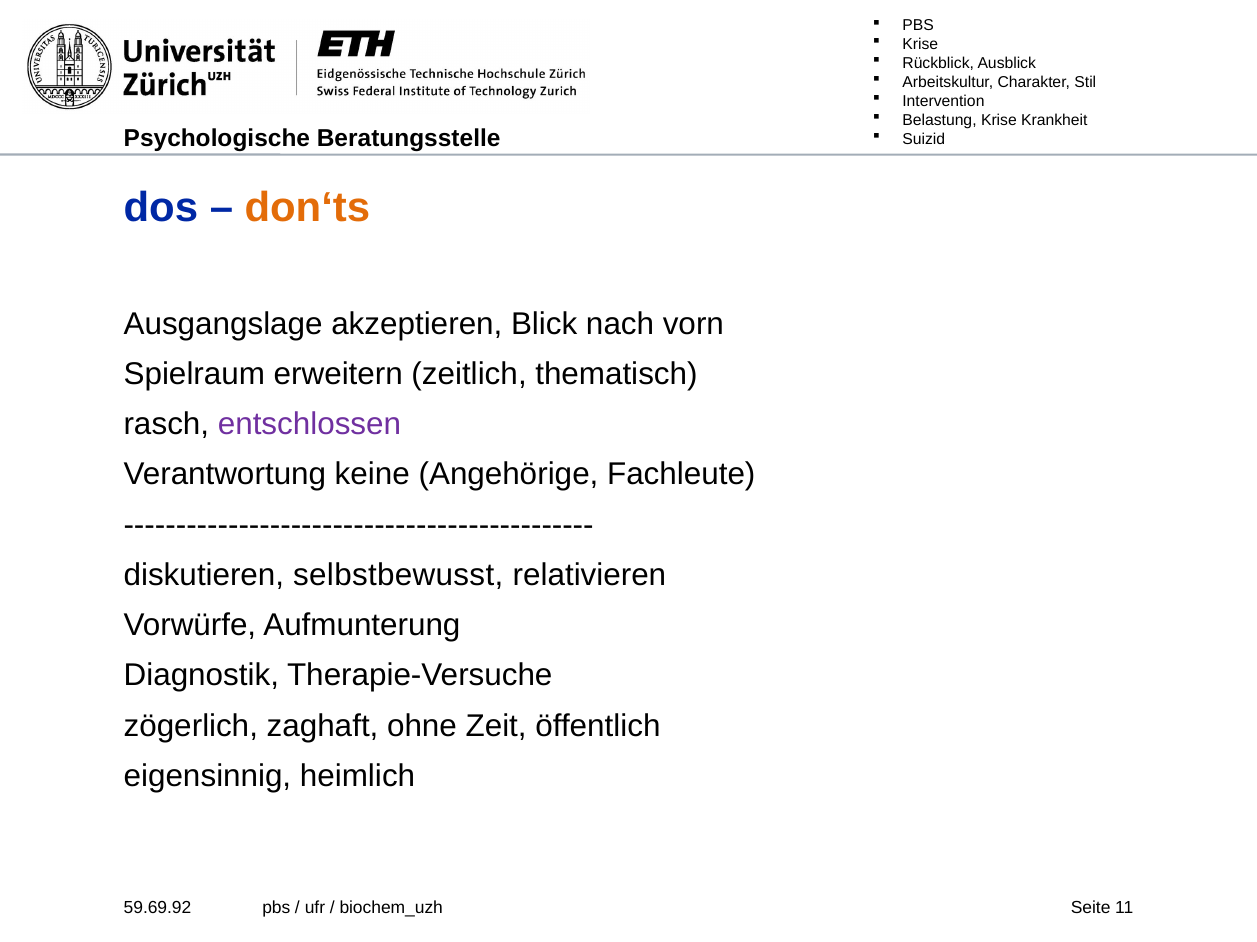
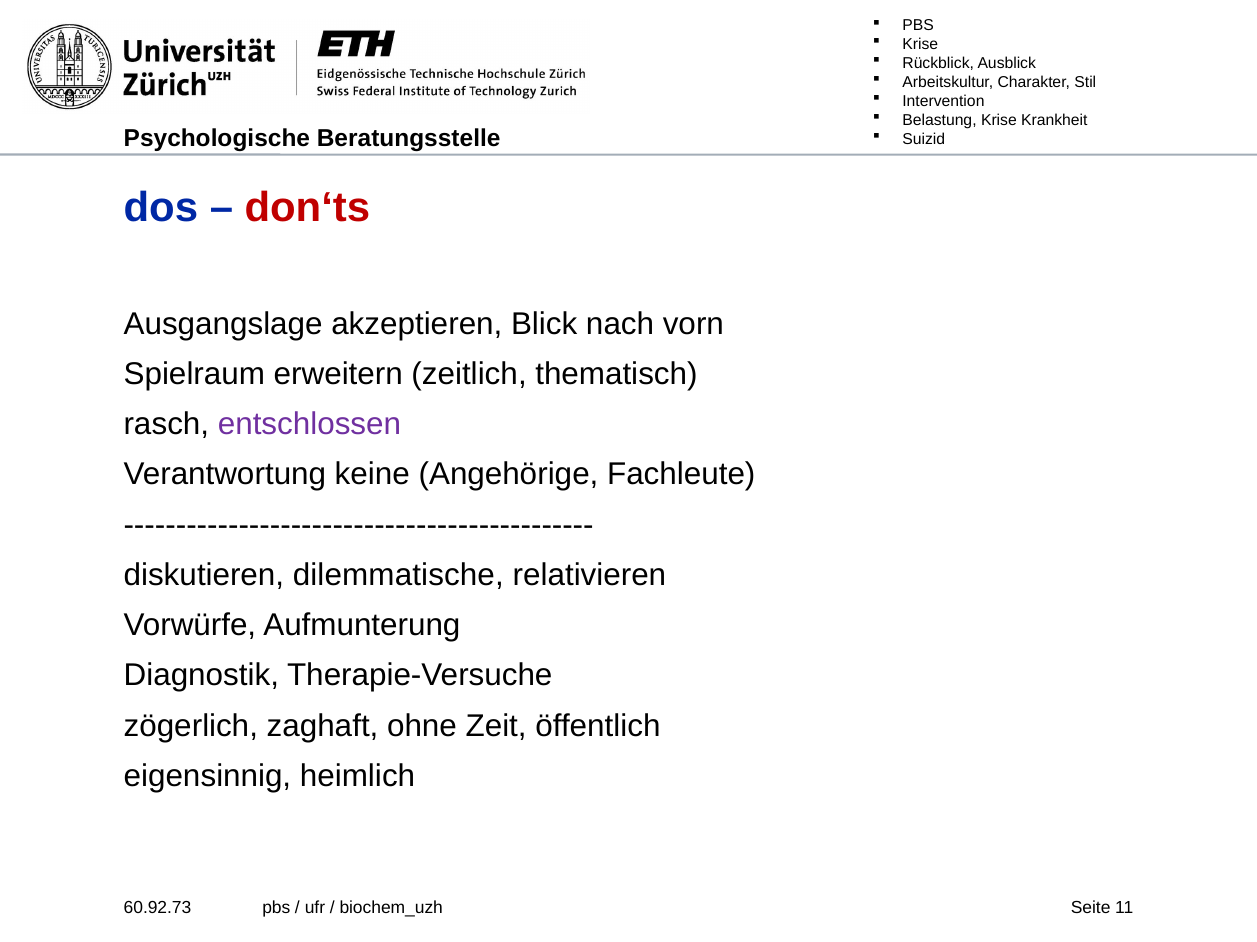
don‘ts colour: orange -> red
selbstbewusst: selbstbewusst -> dilemmatische
59.69.92: 59.69.92 -> 60.92.73
